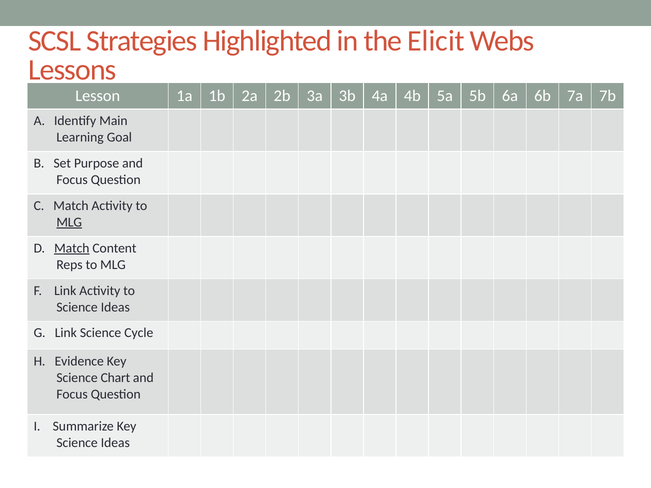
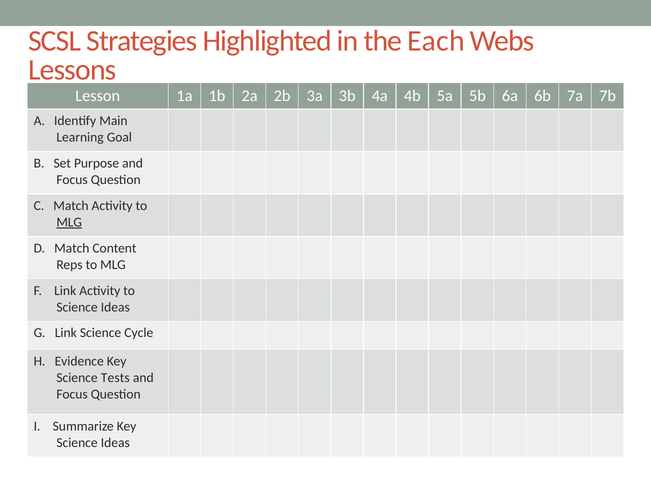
Elicit: Elicit -> Each
Match at (72, 248) underline: present -> none
Chart: Chart -> Tests
